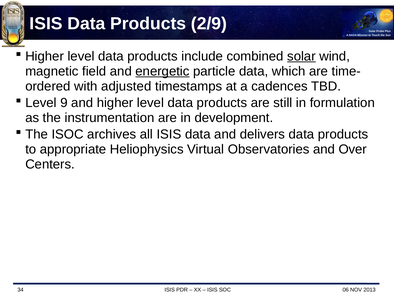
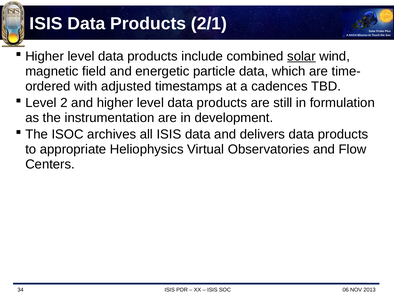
2/9: 2/9 -> 2/1
energetic underline: present -> none
9: 9 -> 2
Over: Over -> Flow
